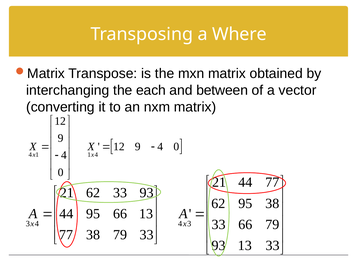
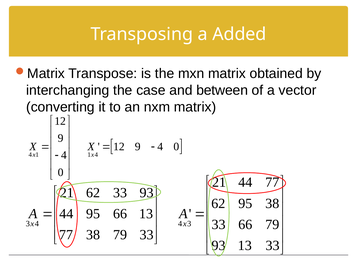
Where: Where -> Added
each: each -> case
